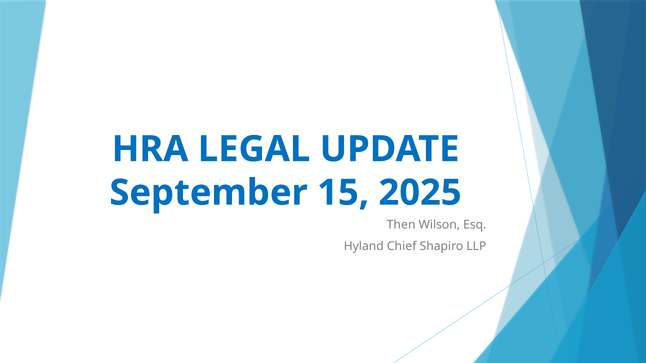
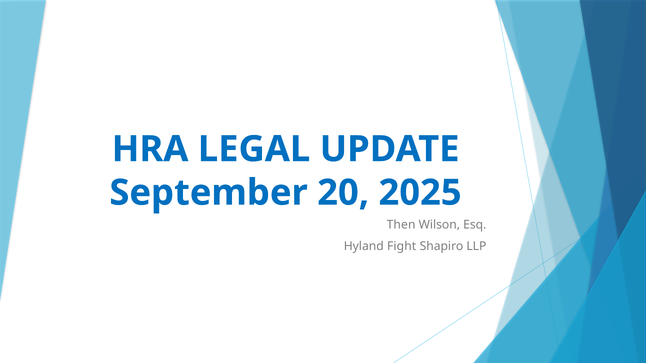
15: 15 -> 20
Chief: Chief -> Fight
